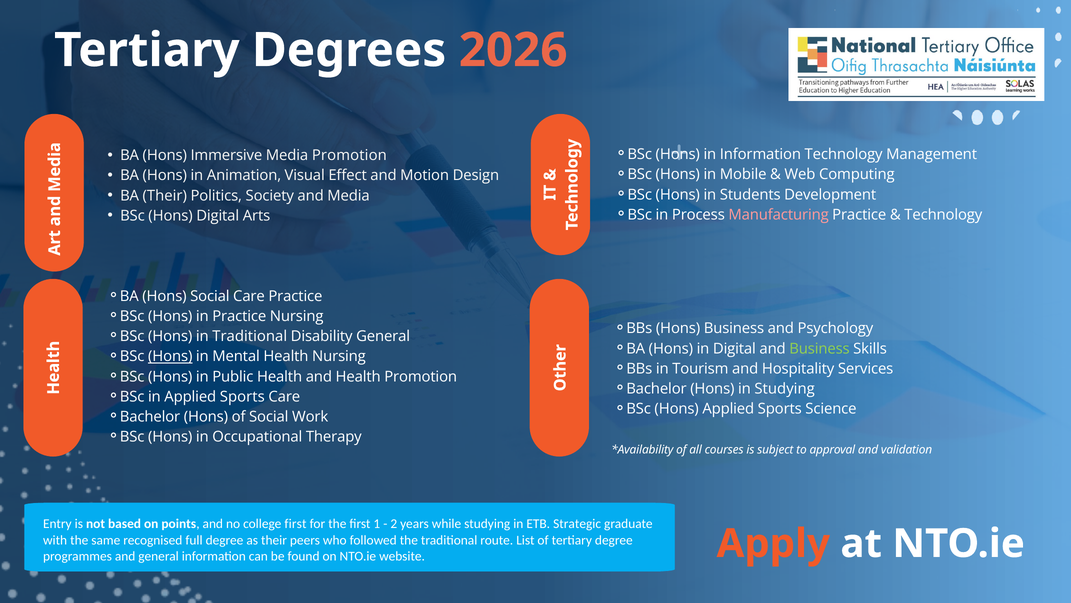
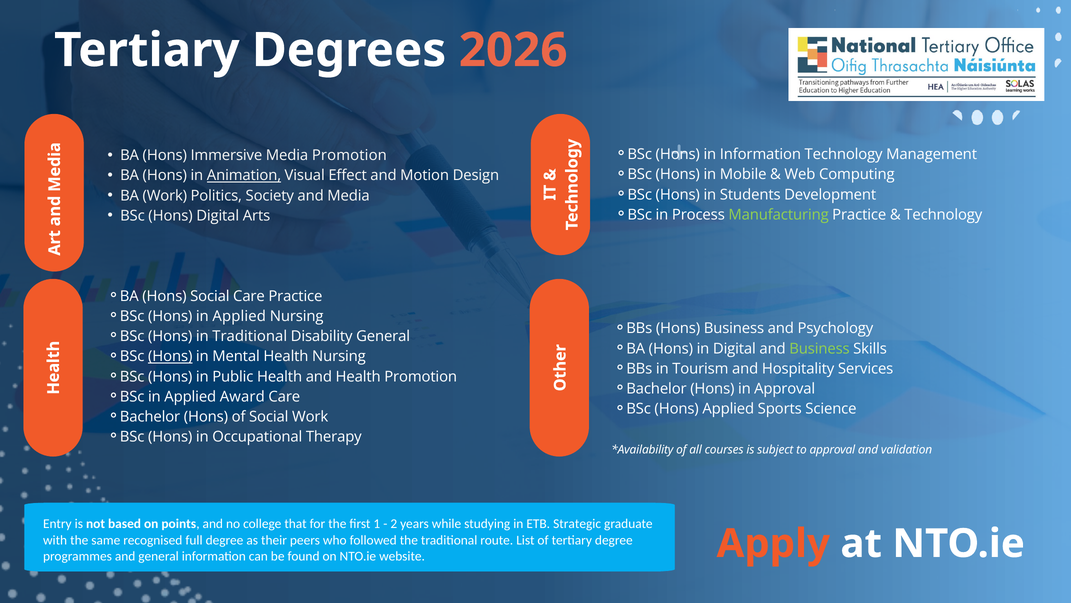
Animation underline: none -> present
BA Their: Their -> Work
Manufacturing colour: pink -> light green
Hons in Practice: Practice -> Applied
in Studying: Studying -> Approval
in Applied Sports: Sports -> Award
college first: first -> that
